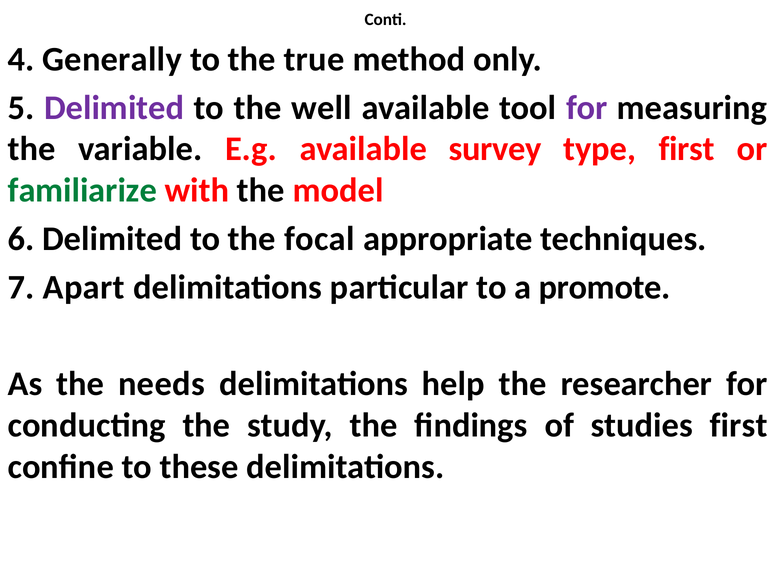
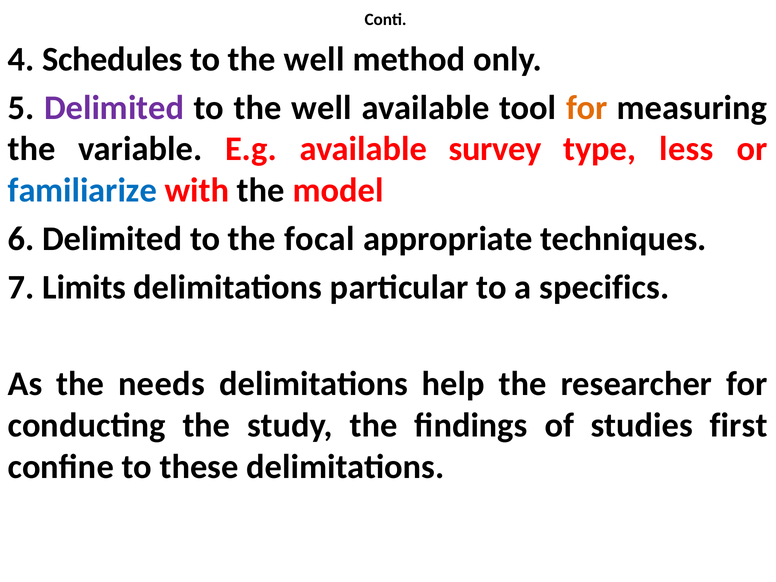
Generally: Generally -> Schedules
true at (314, 59): true -> well
for at (587, 108) colour: purple -> orange
type first: first -> less
familiarize colour: green -> blue
Apart: Apart -> Limits
promote: promote -> specifics
